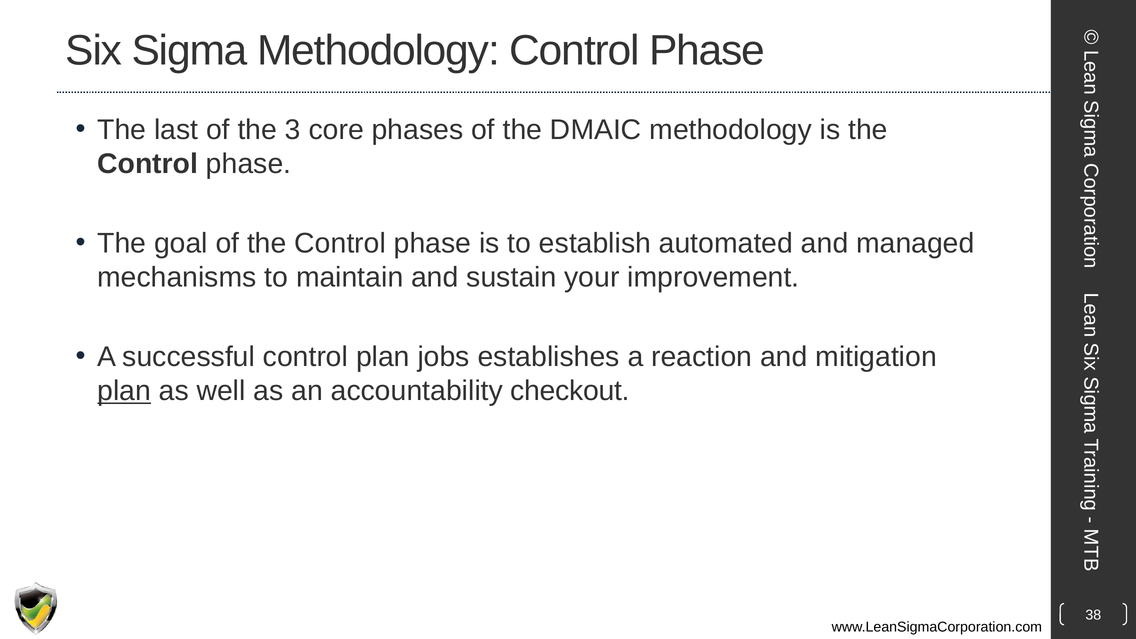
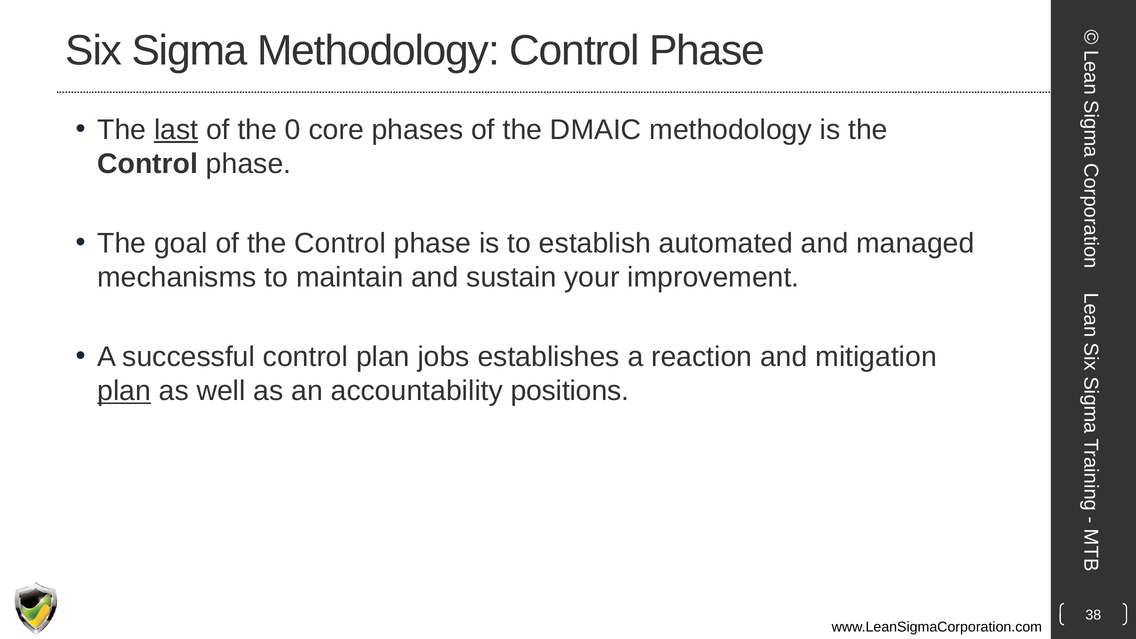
last underline: none -> present
3: 3 -> 0
checkout: checkout -> positions
